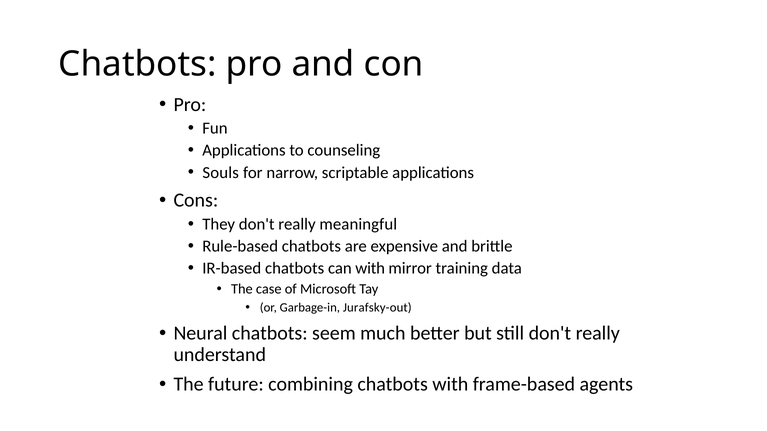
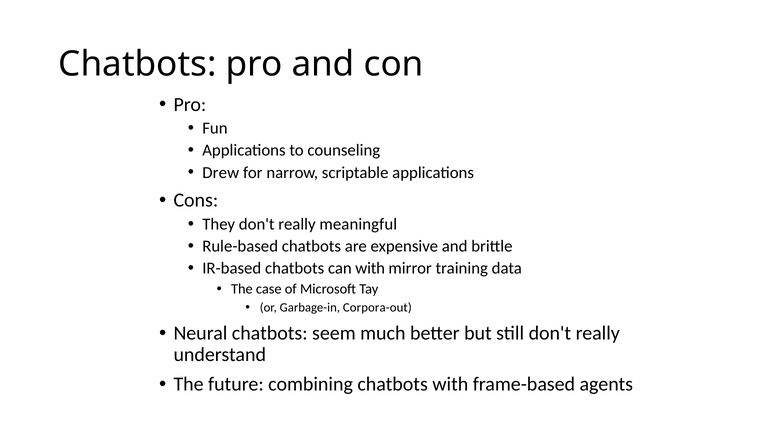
Souls: Souls -> Drew
Jurafsky-out: Jurafsky-out -> Corpora-out
